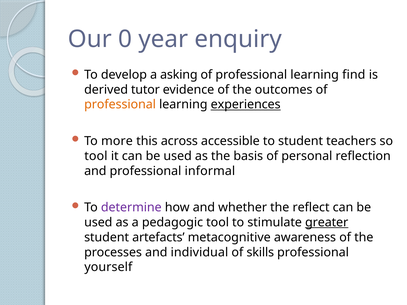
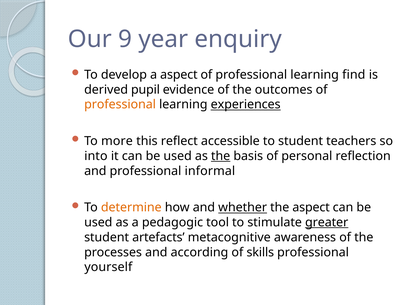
0: 0 -> 9
a asking: asking -> aspect
tutor: tutor -> pupil
across: across -> reflect
tool at (96, 156): tool -> into
the at (221, 156) underline: none -> present
determine colour: purple -> orange
whether underline: none -> present
the reflect: reflect -> aspect
individual: individual -> according
